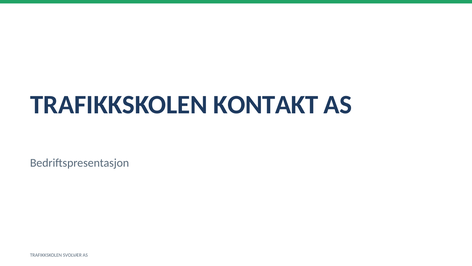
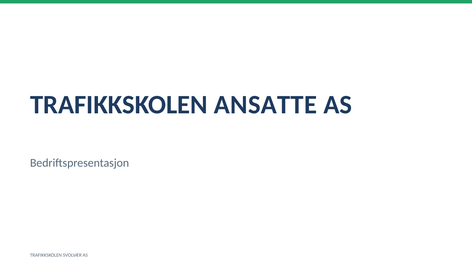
KONTAKT: KONTAKT -> ANSATTE
